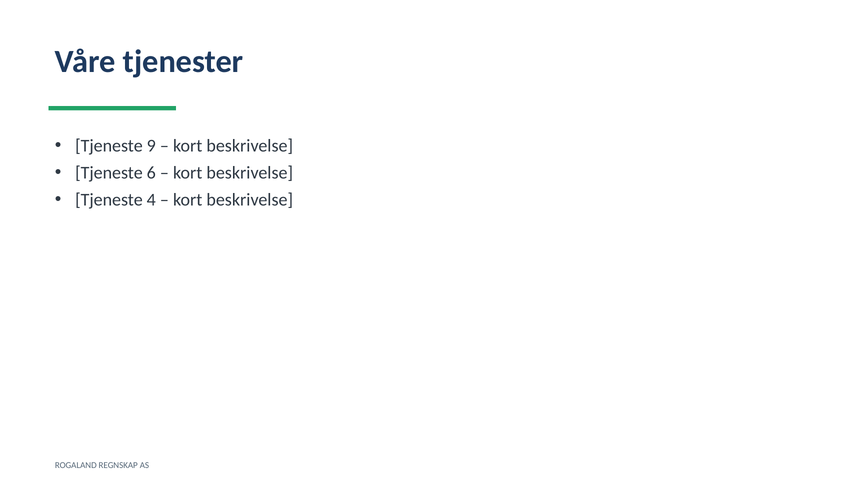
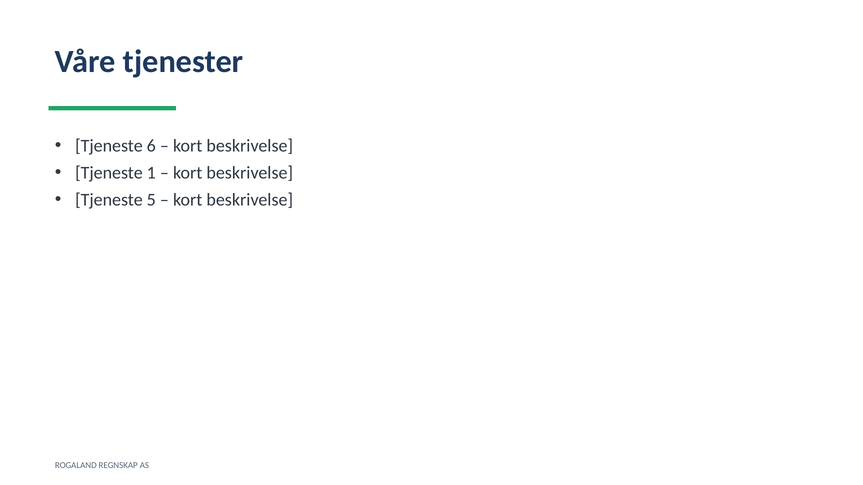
9: 9 -> 6
6: 6 -> 1
4: 4 -> 5
